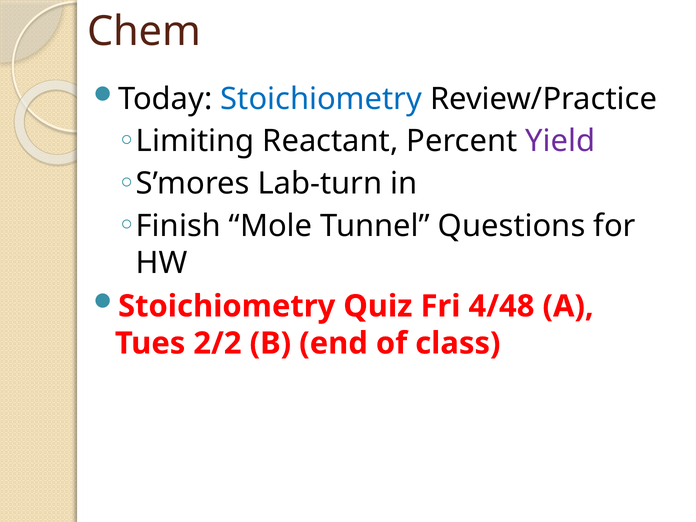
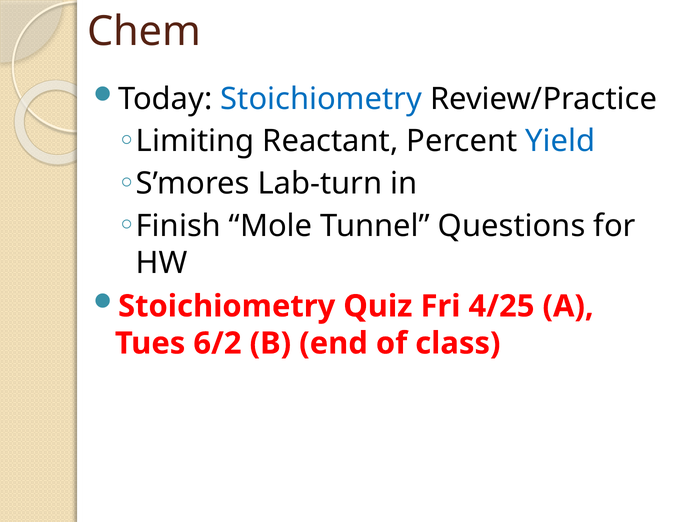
Yield colour: purple -> blue
4/48: 4/48 -> 4/25
2/2: 2/2 -> 6/2
